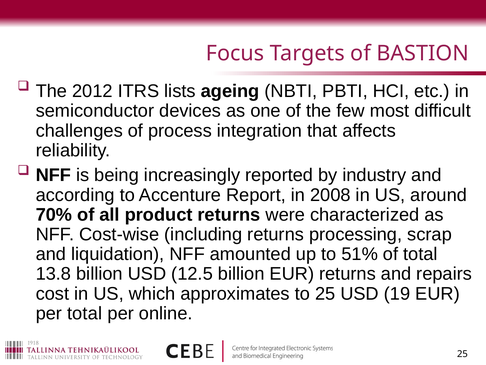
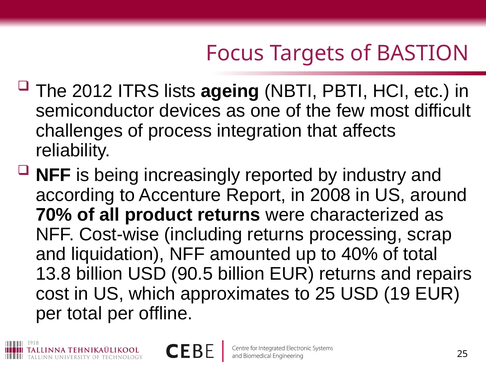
51%: 51% -> 40%
12.5: 12.5 -> 90.5
online: online -> offline
